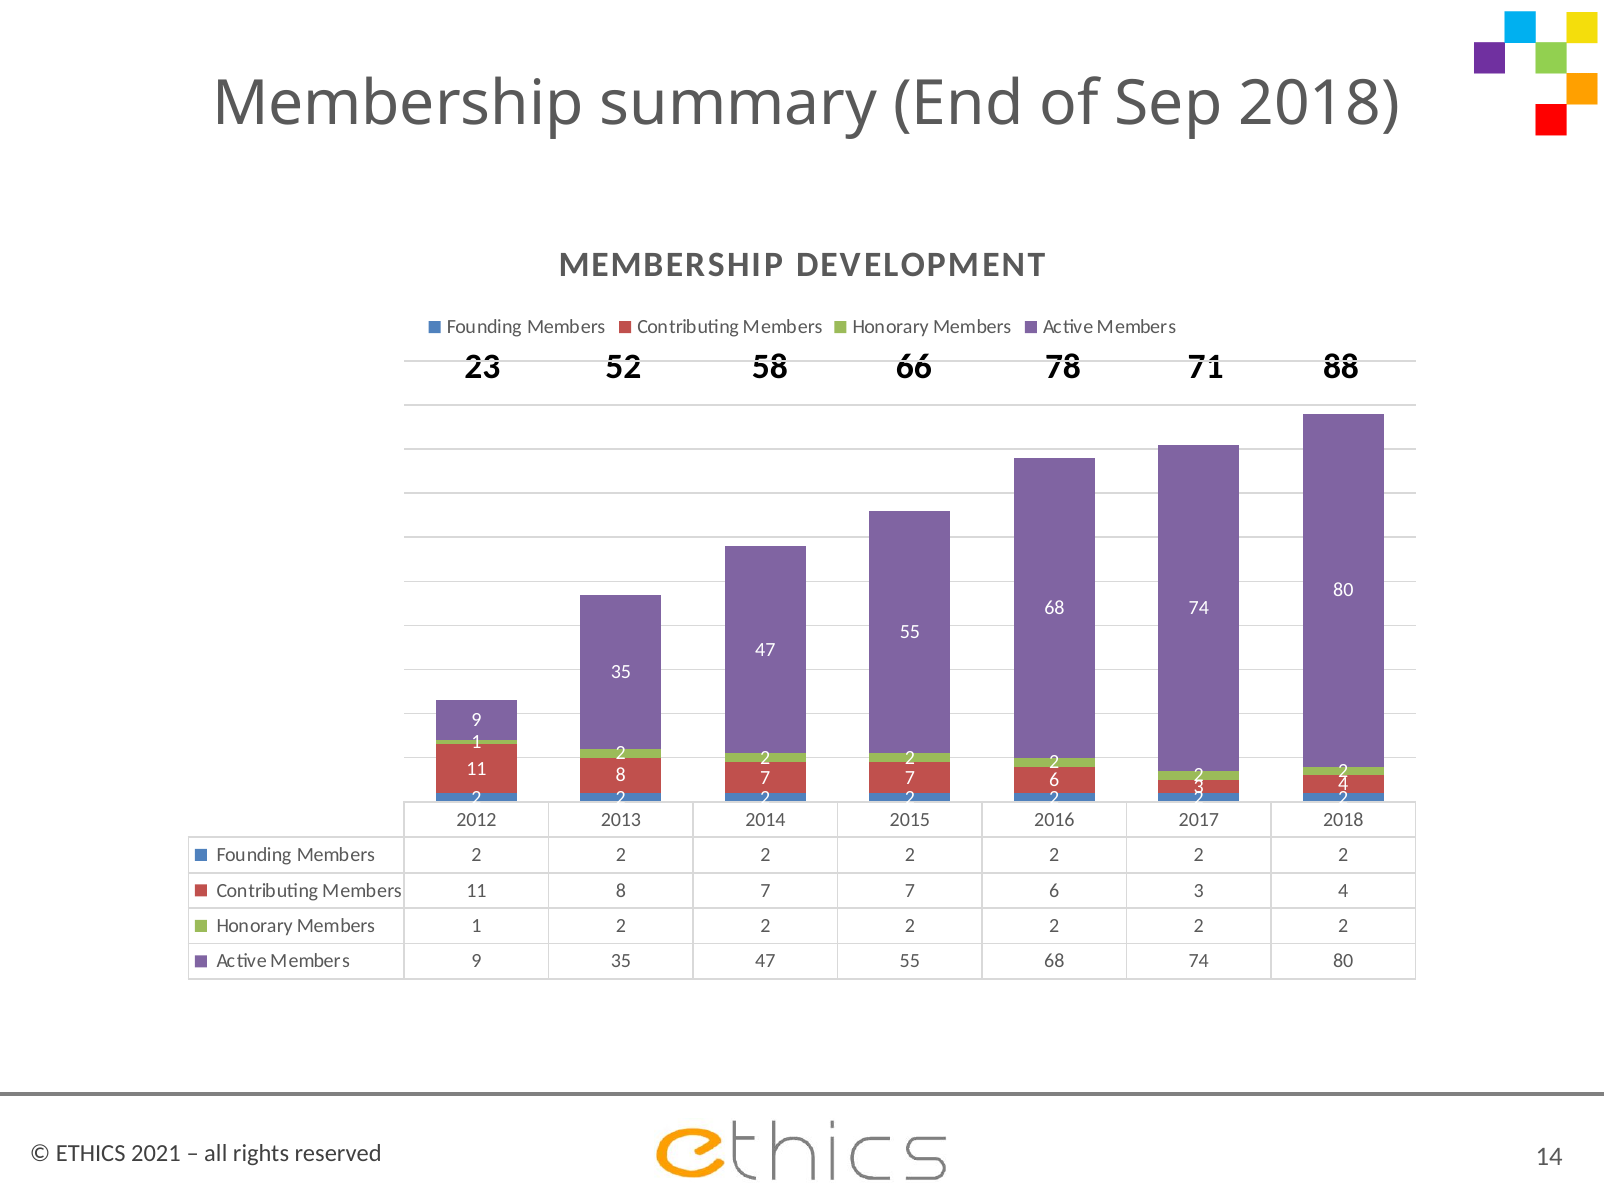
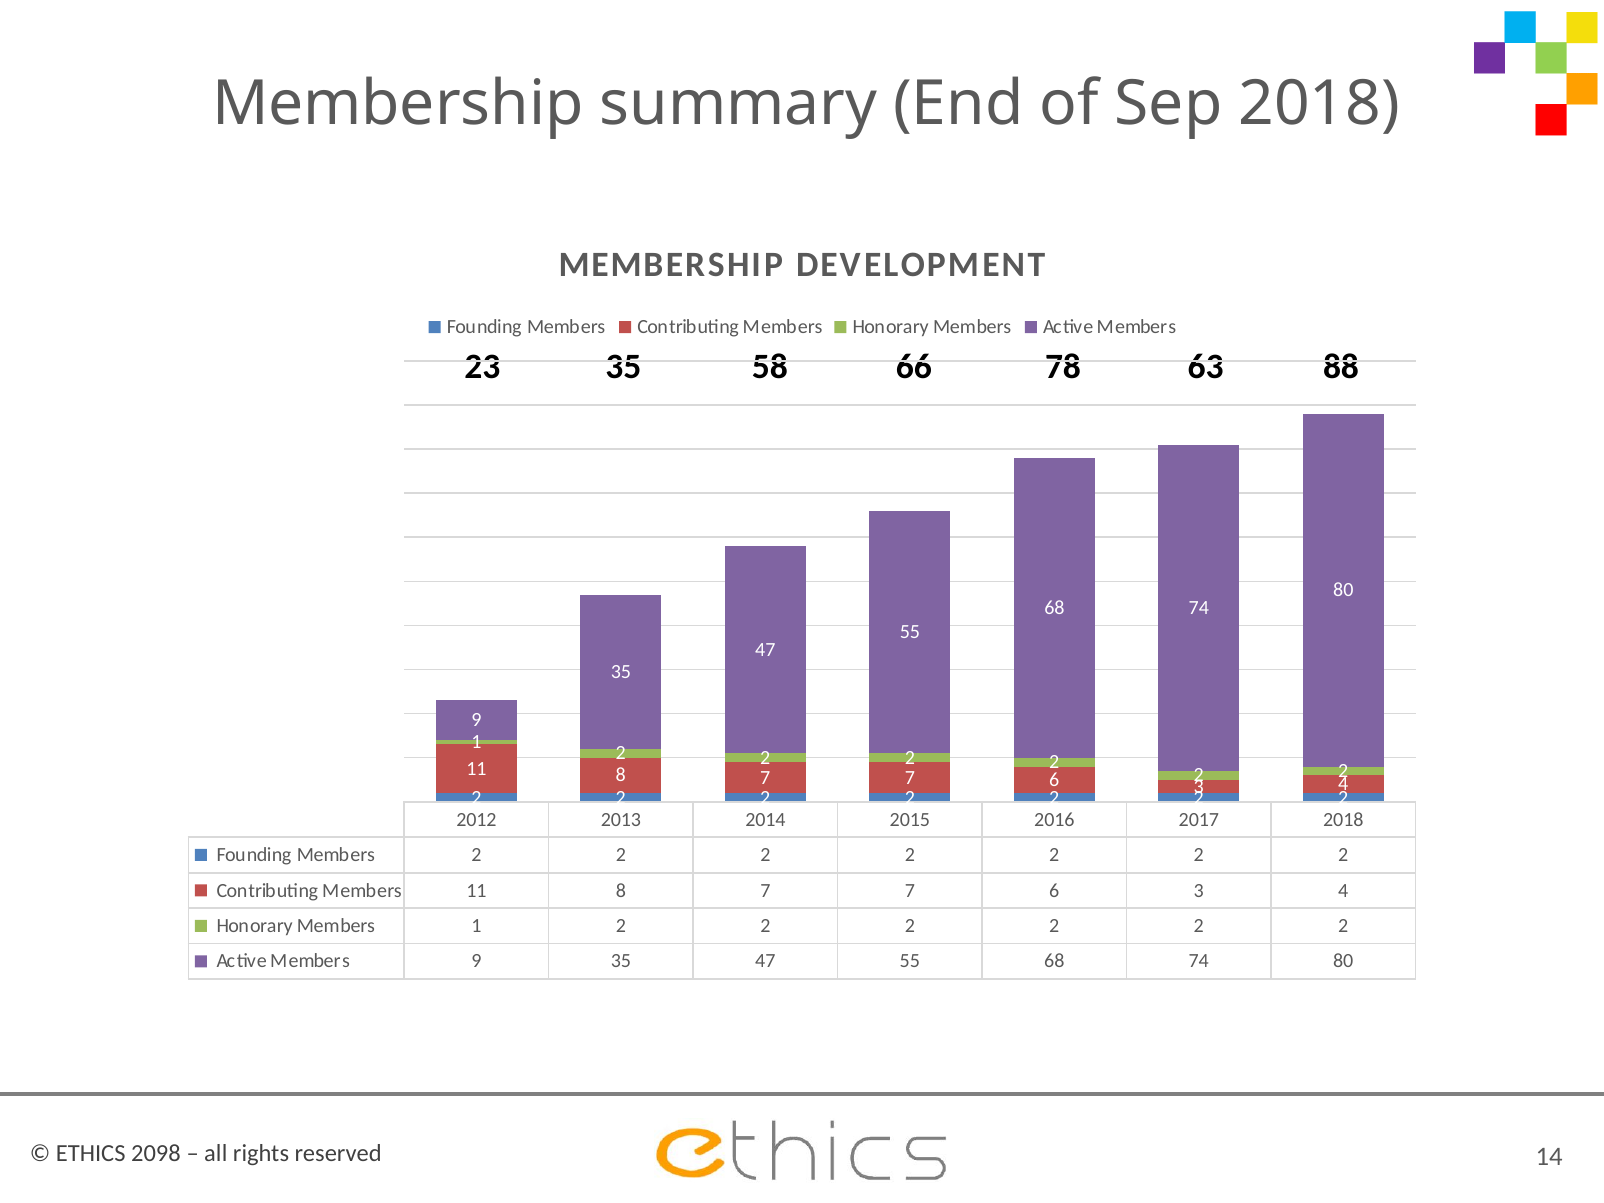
23 52: 52 -> 35
71: 71 -> 63
2021: 2021 -> 2098
